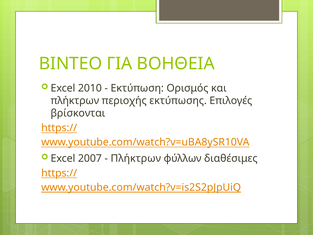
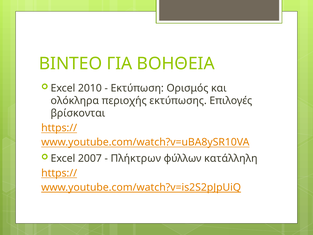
πλήκτρων at (75, 101): πλήκτρων -> ολόκληρα
διαθέσιμες: διαθέσιμες -> κατάλληλη
